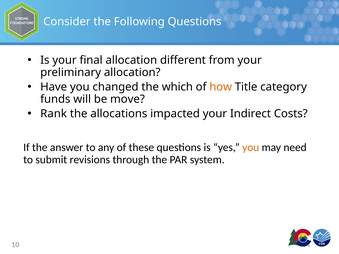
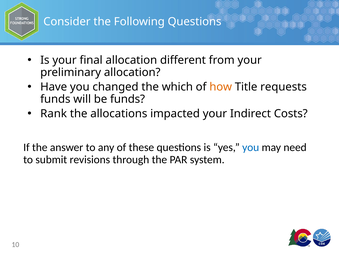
category: category -> requests
be move: move -> funds
you at (251, 148) colour: orange -> blue
